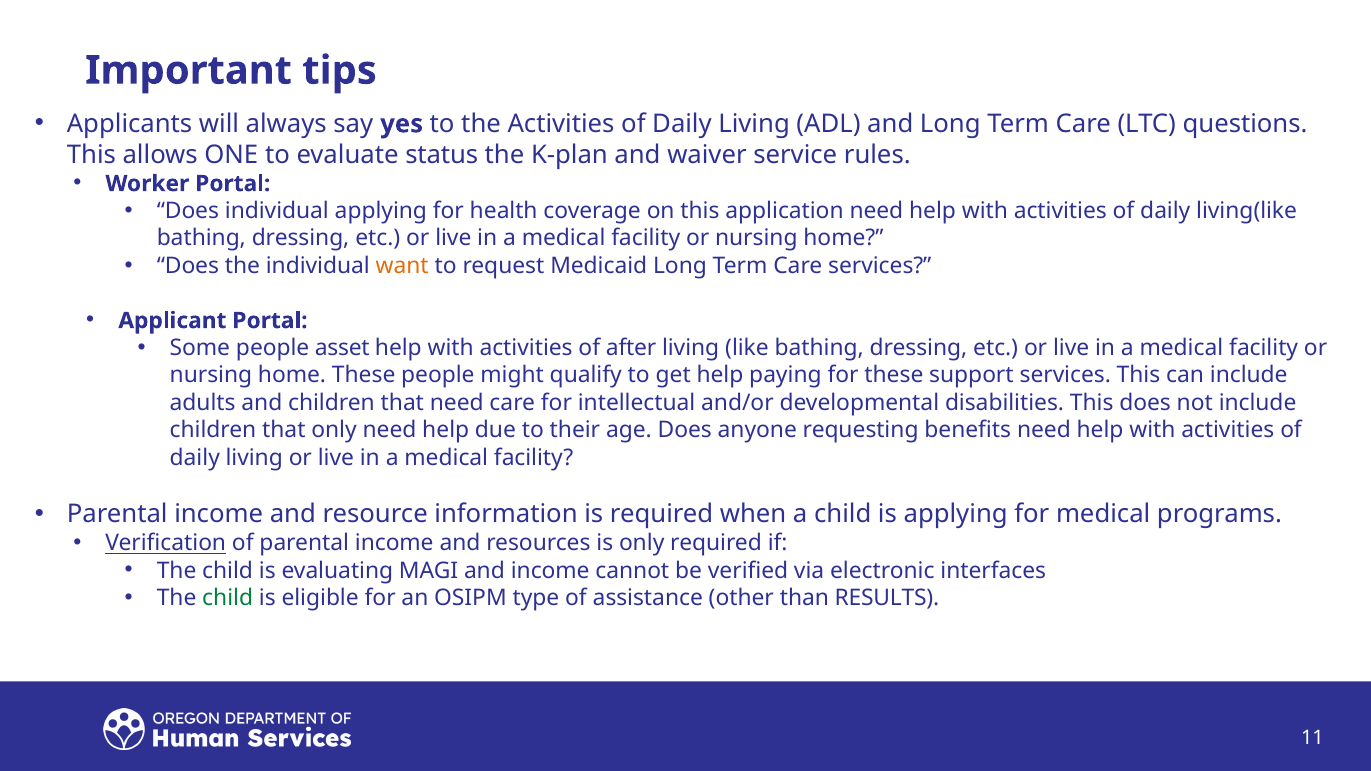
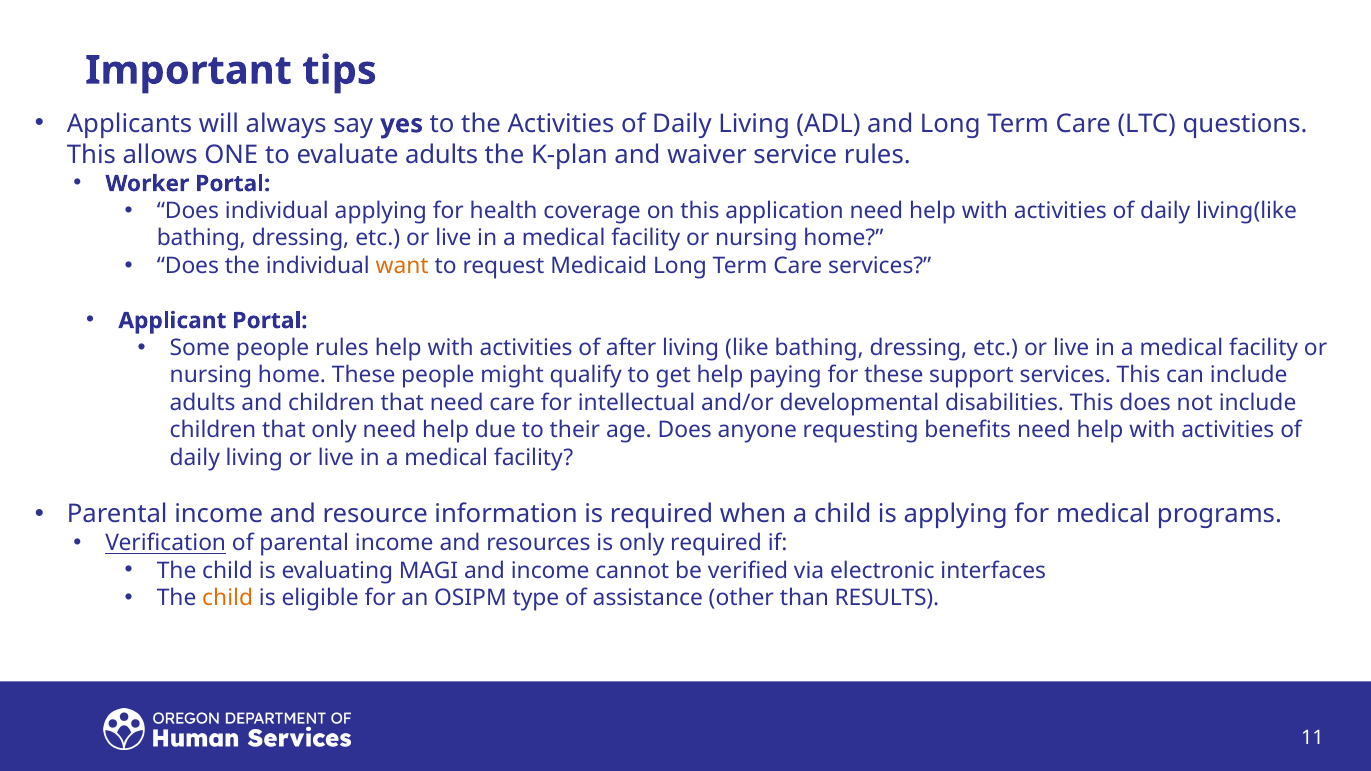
evaluate status: status -> adults
people asset: asset -> rules
child at (228, 598) colour: green -> orange
